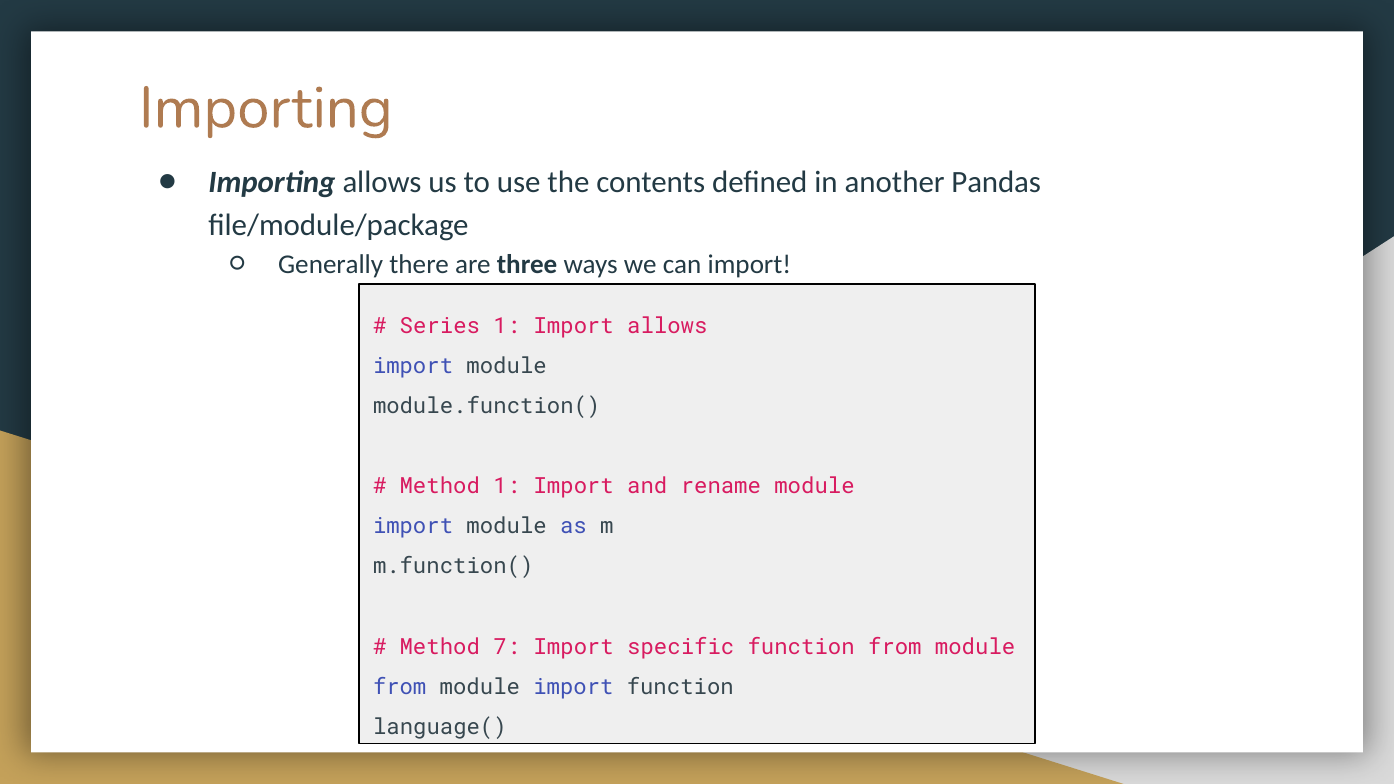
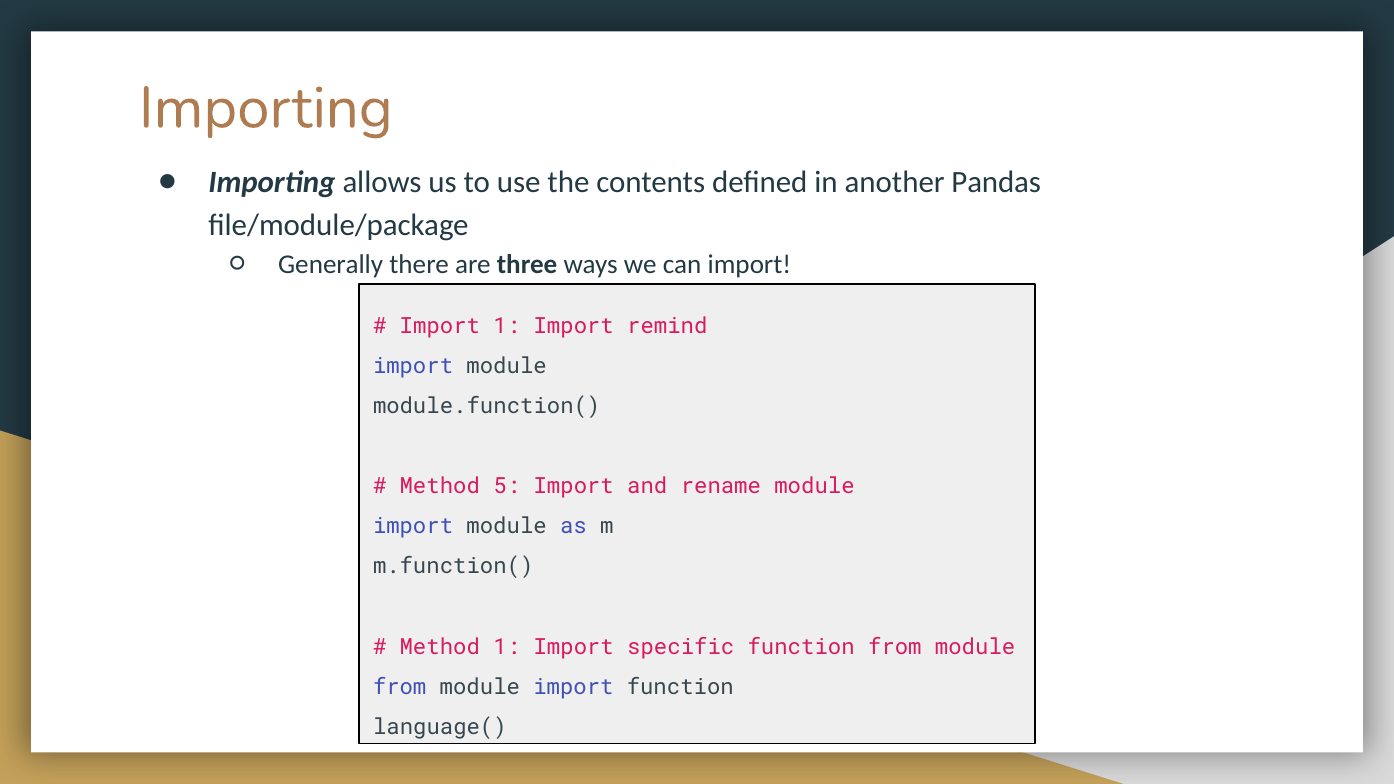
Series at (440, 326): Series -> Import
Import allows: allows -> remind
Method 1: 1 -> 5
Method 7: 7 -> 1
